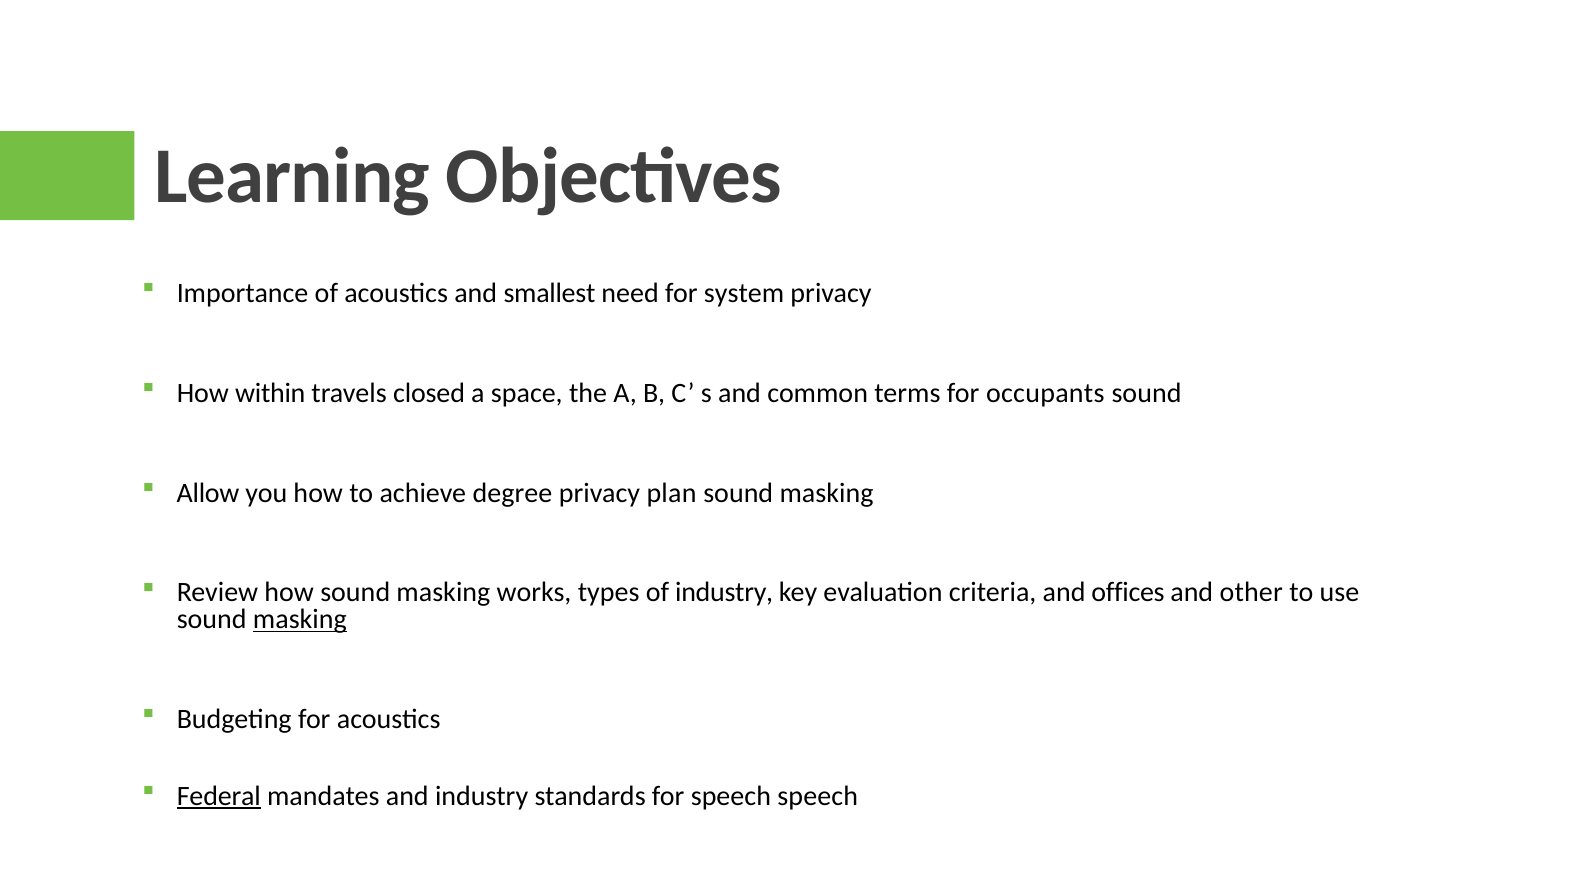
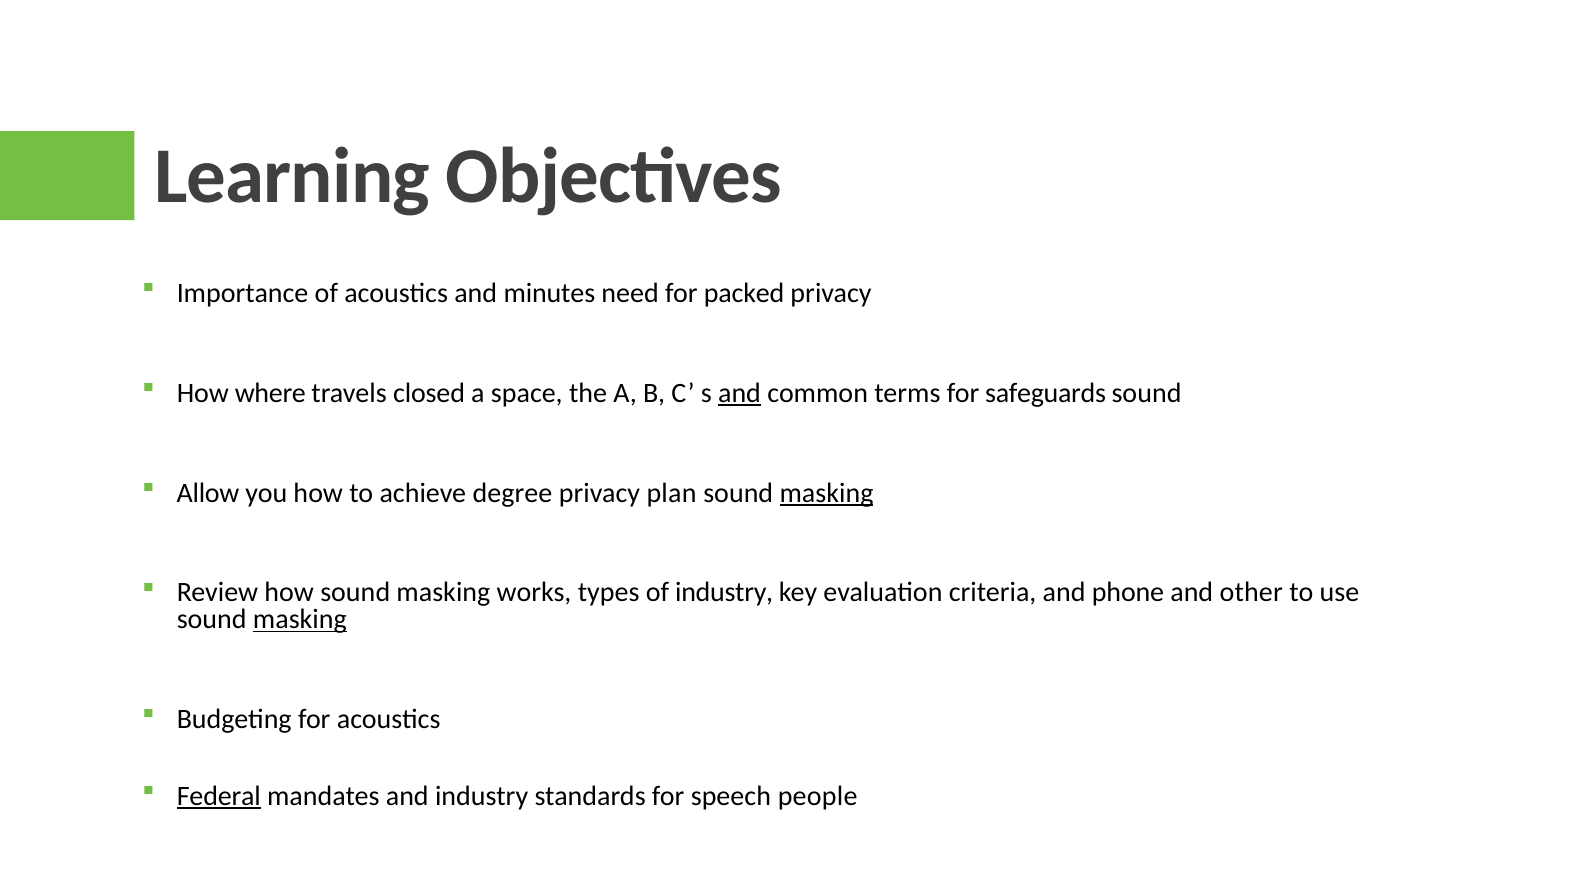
smallest: smallest -> minutes
system: system -> packed
within: within -> where
and at (740, 393) underline: none -> present
occupants: occupants -> safeguards
masking at (826, 493) underline: none -> present
offices: offices -> phone
speech speech: speech -> people
